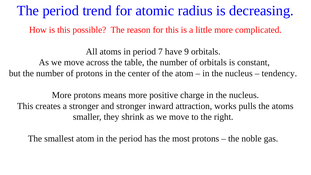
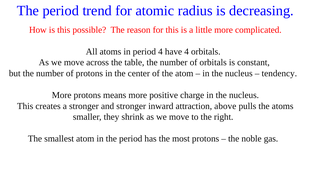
period 7: 7 -> 4
have 9: 9 -> 4
works: works -> above
